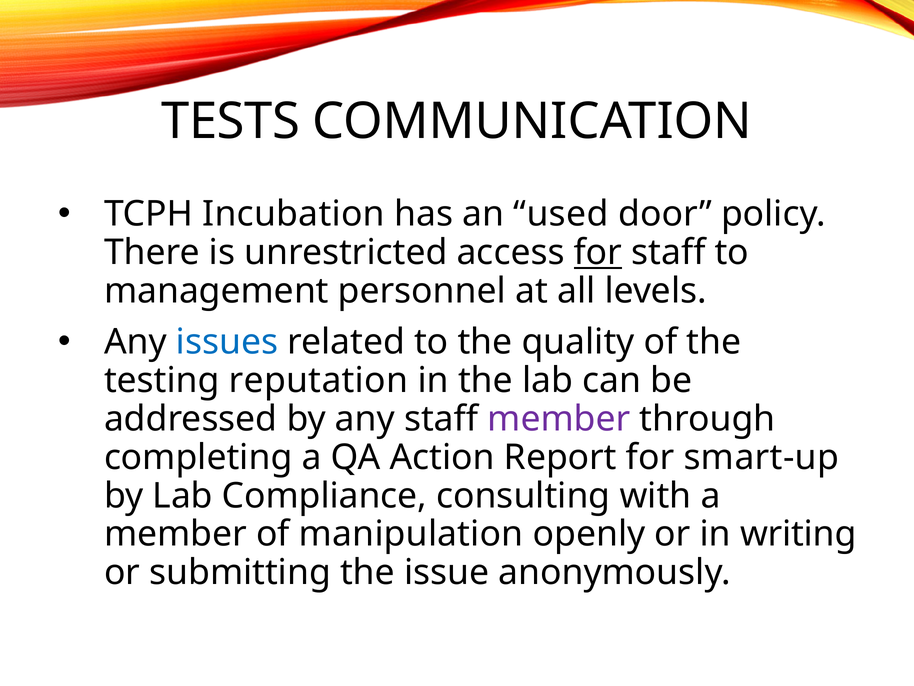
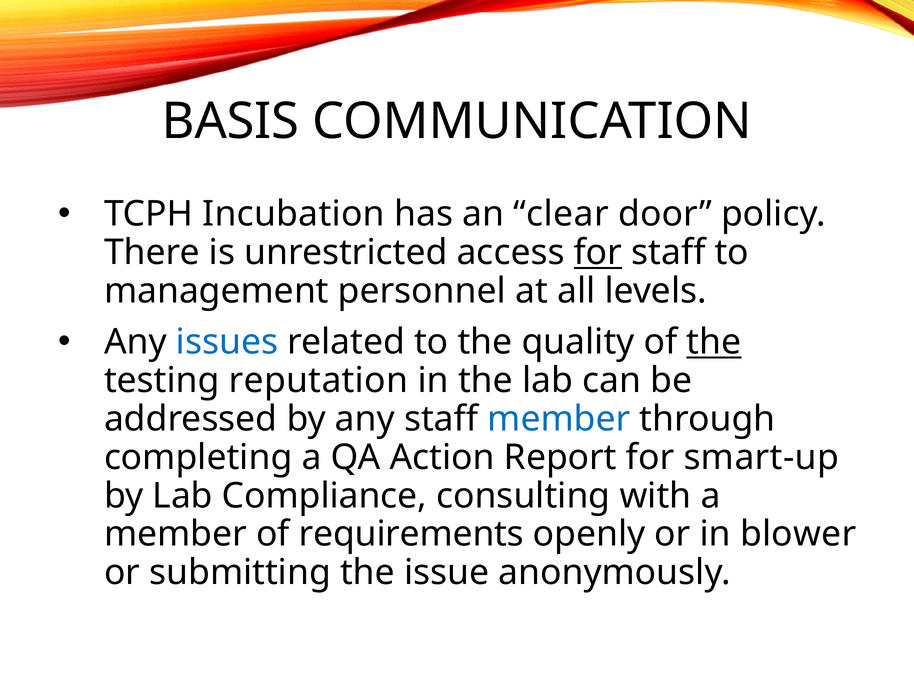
TESTS: TESTS -> BASIS
used: used -> clear
the at (714, 342) underline: none -> present
member at (559, 419) colour: purple -> blue
manipulation: manipulation -> requirements
writing: writing -> blower
